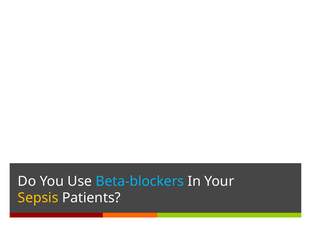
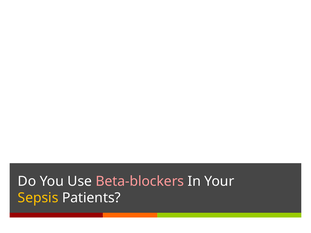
Beta-blockers colour: light blue -> pink
